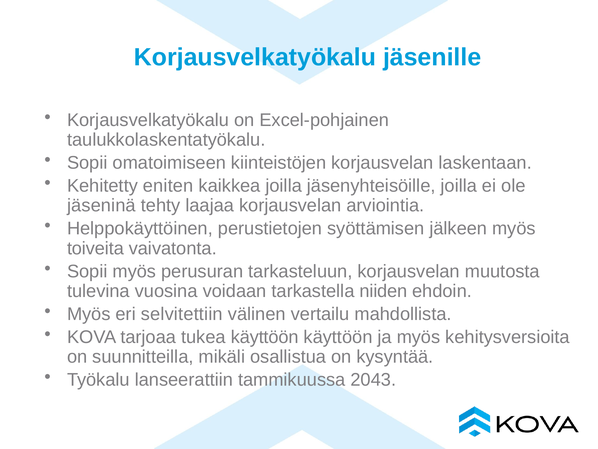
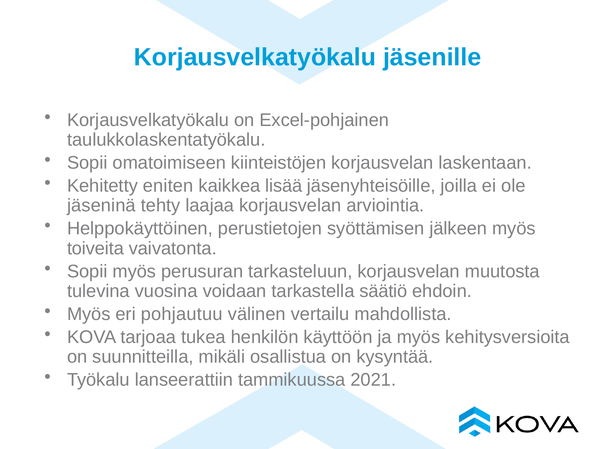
kaikkea joilla: joilla -> lisää
niiden: niiden -> säätiö
selvitettiin: selvitettiin -> pohjautuu
tukea käyttöön: käyttöön -> henkilön
2043: 2043 -> 2021
